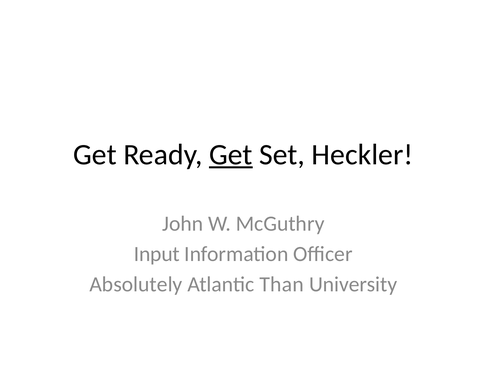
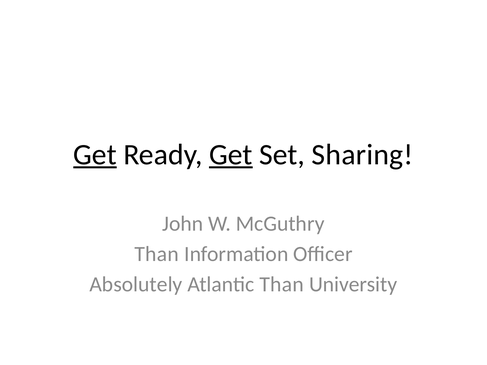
Get at (95, 155) underline: none -> present
Heckler: Heckler -> Sharing
Input at (157, 254): Input -> Than
